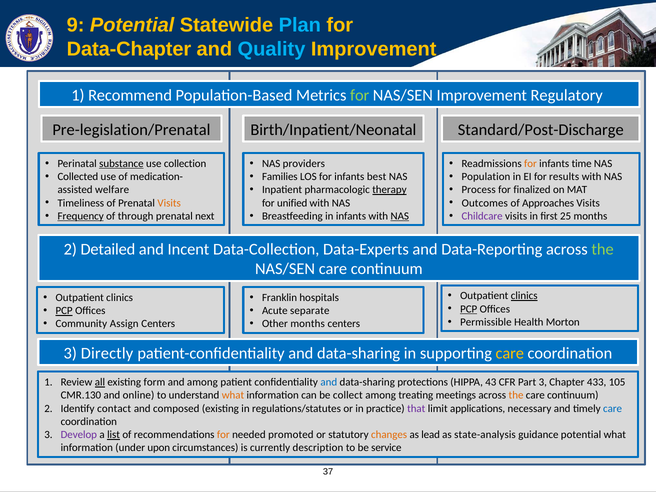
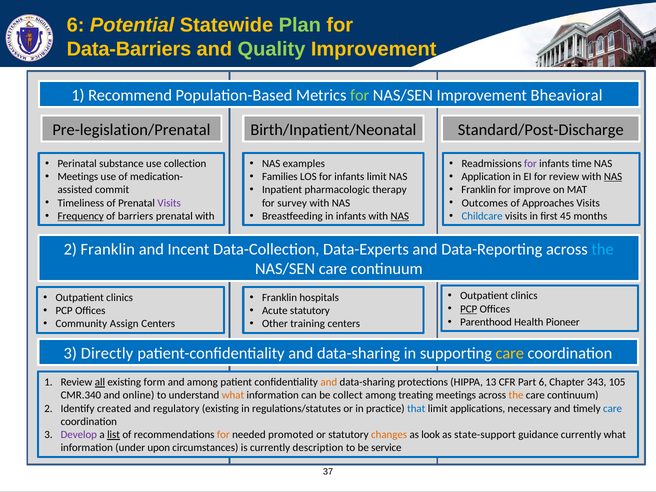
9 at (76, 25): 9 -> 6
Plan colour: light blue -> light green
Data-Chapter: Data-Chapter -> Data-Barriers
Quality colour: light blue -> light green
Regulatory: Regulatory -> Bheavioral
substance underline: present -> none
providers: providers -> examples
for at (530, 164) colour: orange -> purple
Collected at (78, 177): Collected -> Meetings
infants best: best -> limit
Population: Population -> Application
for results: results -> review
NAS at (613, 177) underline: none -> present
therapy underline: present -> none
Process at (479, 190): Process -> Franklin
finalized: finalized -> improve
welfare: welfare -> commit
Visits at (169, 203) colour: orange -> purple
unified: unified -> survey
through: through -> barriers
prenatal next: next -> with
Childcare colour: purple -> blue
25: 25 -> 45
2 Detailed: Detailed -> Franklin
the at (603, 249) colour: light green -> light blue
clinics at (524, 296) underline: present -> none
PCP at (64, 311) underline: present -> none
Acute separate: separate -> statutory
Permissible: Permissible -> Parenthood
Morton: Morton -> Pioneer
Other months: months -> training
and at (329, 382) colour: blue -> orange
43: 43 -> 13
Part 3: 3 -> 6
433: 433 -> 343
CMR.130: CMR.130 -> CMR.340
contact: contact -> created
composed: composed -> regulatory
that colour: purple -> blue
lead: lead -> look
state-analysis: state-analysis -> state-support
guidance potential: potential -> currently
